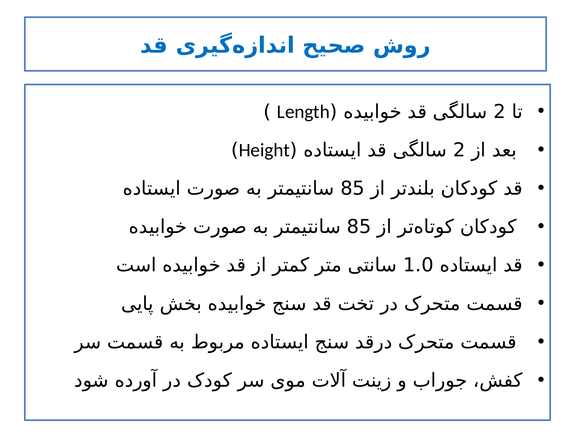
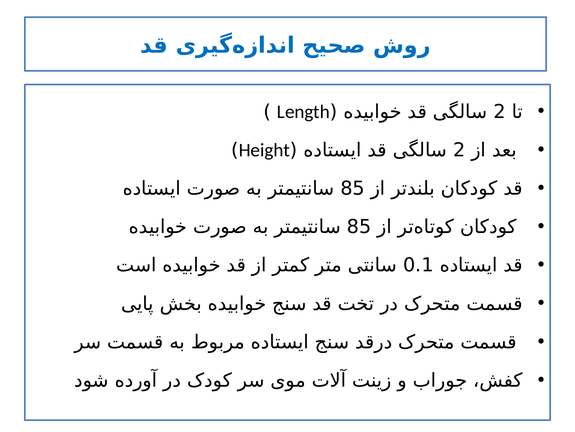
1.0: 1.0 -> 0.1
